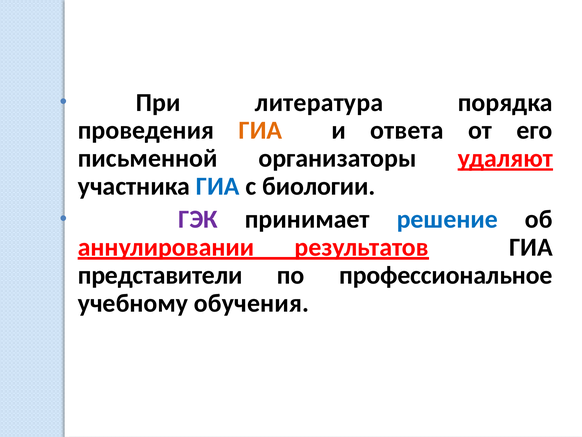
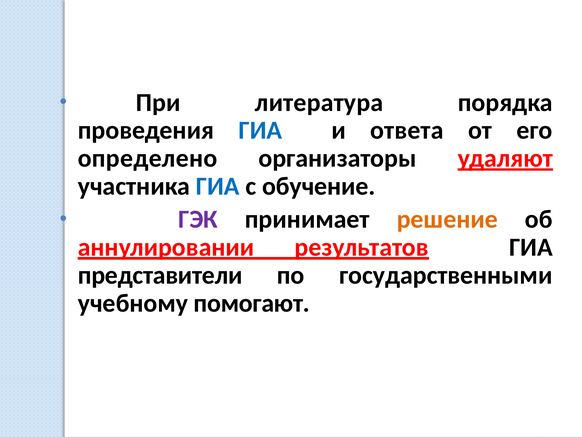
ГИА at (260, 130) colour: orange -> blue
письменной: письменной -> определено
биологии: биологии -> обучение
решение colour: blue -> orange
профессиональное: профессиональное -> государственными
обучения: обучения -> помогают
